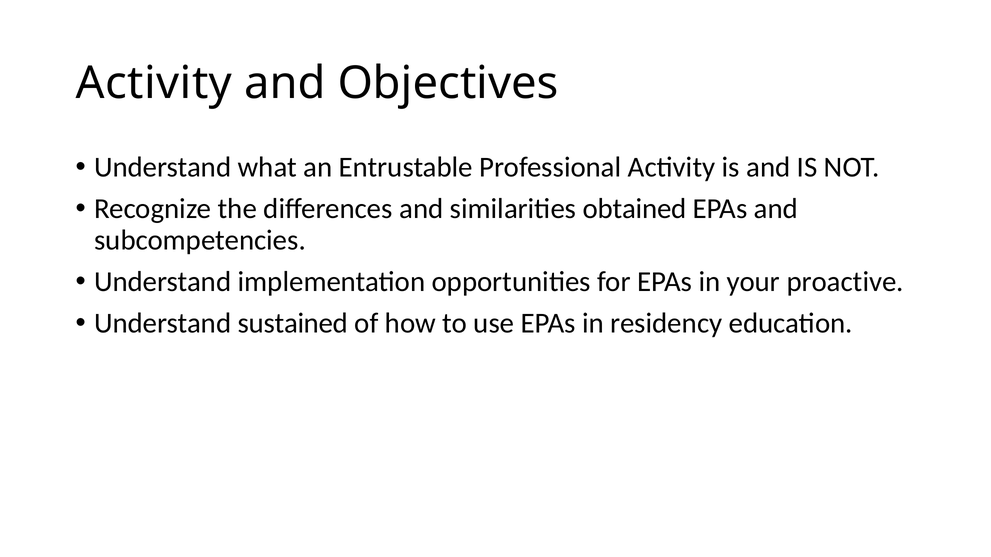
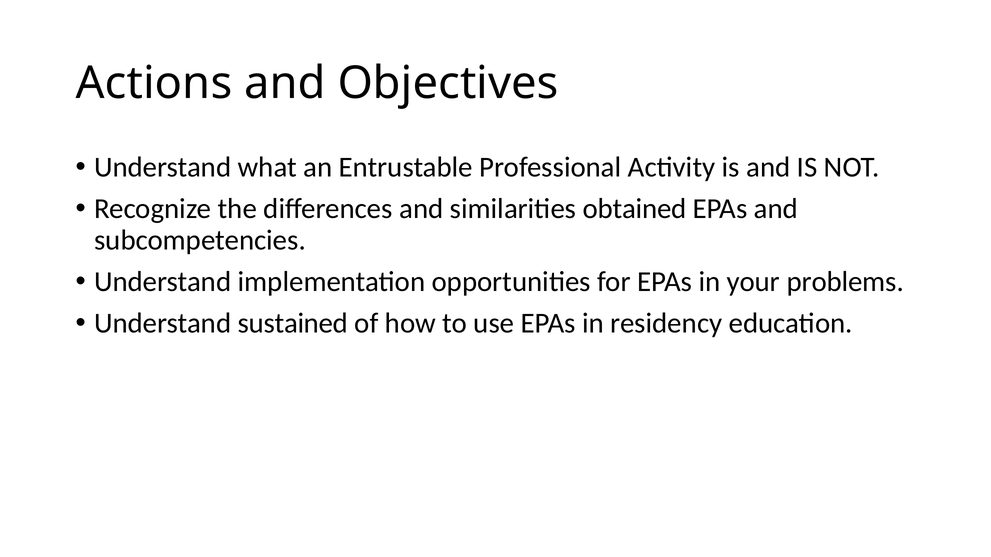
Activity at (154, 83): Activity -> Actions
proactive: proactive -> problems
